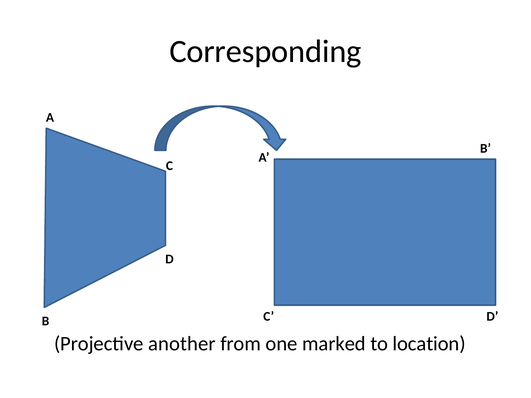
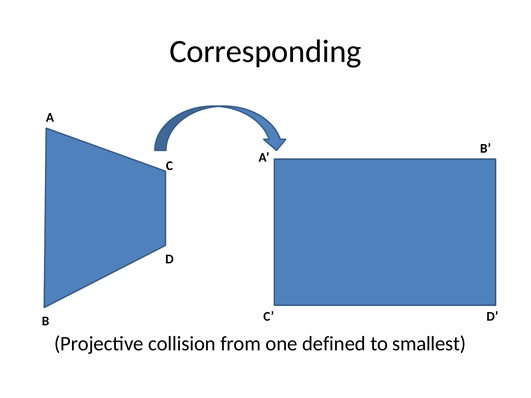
another: another -> collision
marked: marked -> defined
location: location -> smallest
